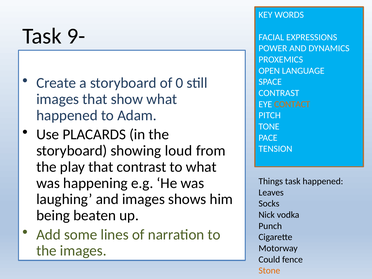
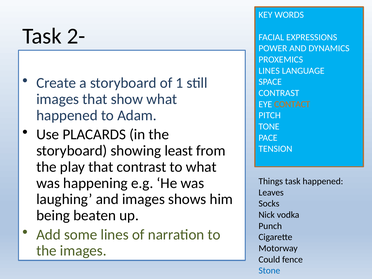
9-: 9- -> 2-
OPEN at (269, 71): OPEN -> LINES
0: 0 -> 1
loud: loud -> least
Stone colour: orange -> blue
